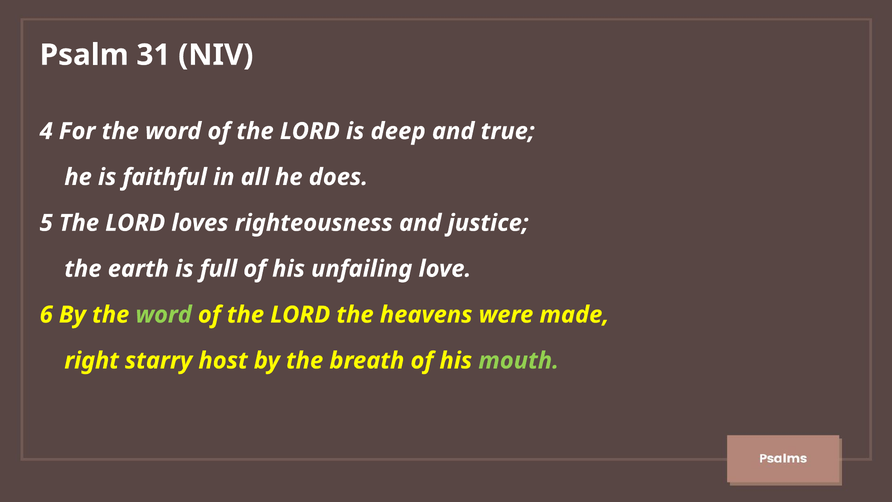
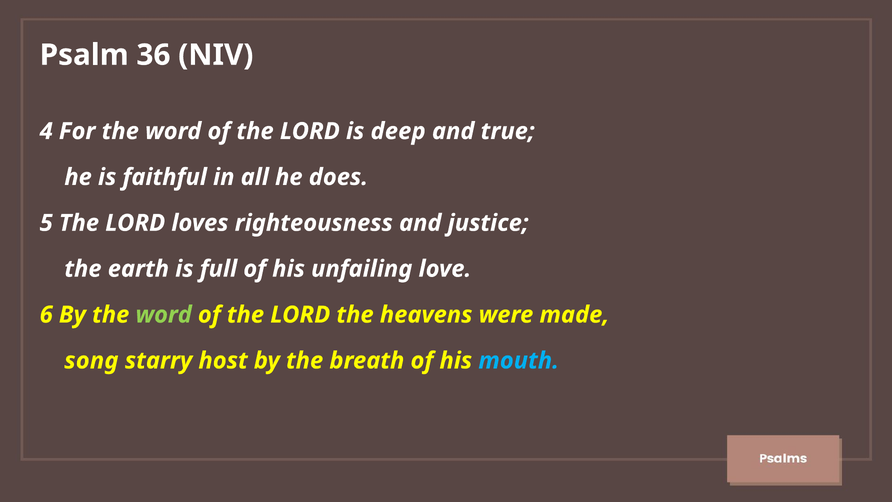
31: 31 -> 36
right: right -> song
mouth colour: light green -> light blue
